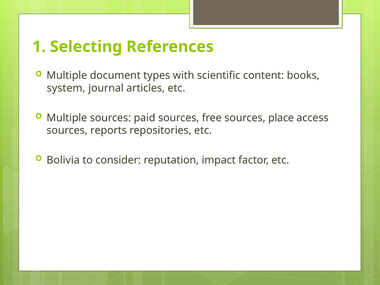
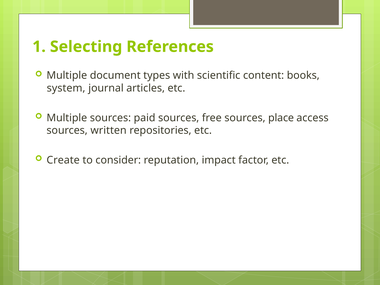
reports: reports -> written
Bolivia: Bolivia -> Create
